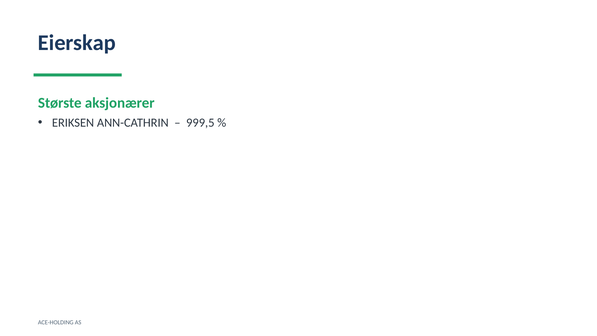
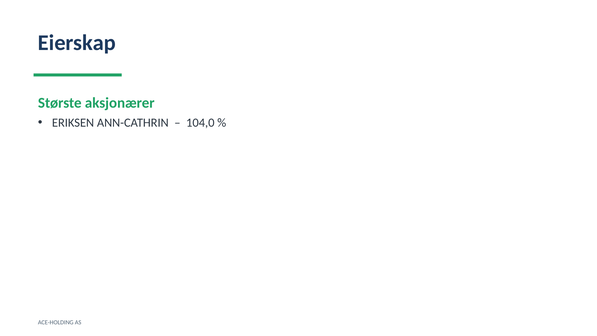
999,5: 999,5 -> 104,0
